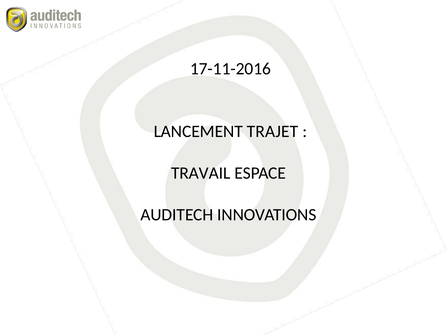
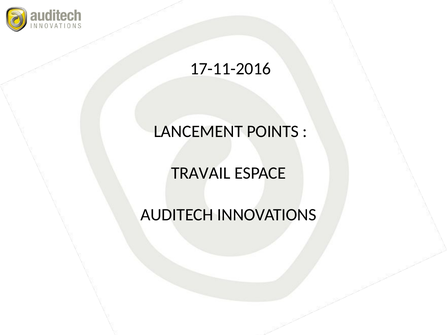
TRAJET: TRAJET -> POINTS
